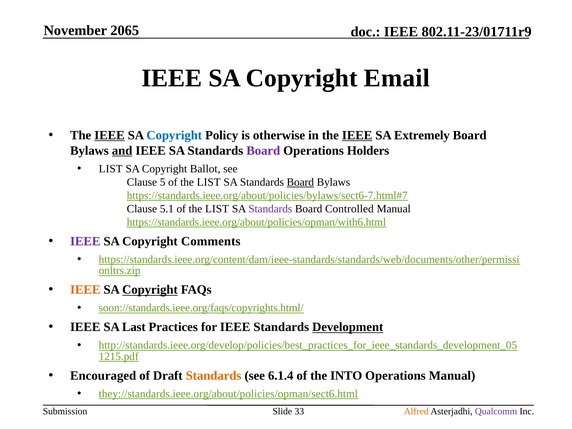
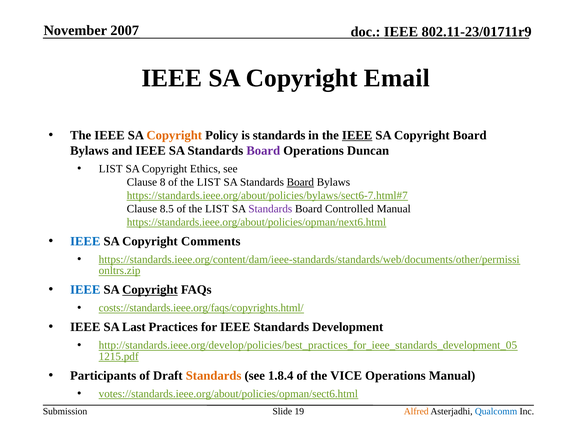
2065: 2065 -> 2007
IEEE at (109, 135) underline: present -> none
Copyright at (174, 135) colour: blue -> orange
is otherwise: otherwise -> standards
Extremely at (422, 135): Extremely -> Copyright
and underline: present -> none
Holders: Holders -> Duncan
Ballot: Ballot -> Ethics
5: 5 -> 8
5.1: 5.1 -> 8.5
https://standards.ieee.org/about/policies/opman/with6.html: https://standards.ieee.org/about/policies/opman/with6.html -> https://standards.ieee.org/about/policies/opman/next6.html
IEEE at (85, 241) colour: purple -> blue
IEEE at (85, 290) colour: orange -> blue
soon://standards.ieee.org/faqs/copyrights.html/: soon://standards.ieee.org/faqs/copyrights.html/ -> costs://standards.ieee.org/faqs/copyrights.html/
Development underline: present -> none
Encouraged: Encouraged -> Participants
6.1.4: 6.1.4 -> 1.8.4
INTO: INTO -> VICE
they://standards.ieee.org/about/policies/opman/sect6.html: they://standards.ieee.org/about/policies/opman/sect6.html -> votes://standards.ieee.org/about/policies/opman/sect6.html
33: 33 -> 19
Qualcomm colour: purple -> blue
